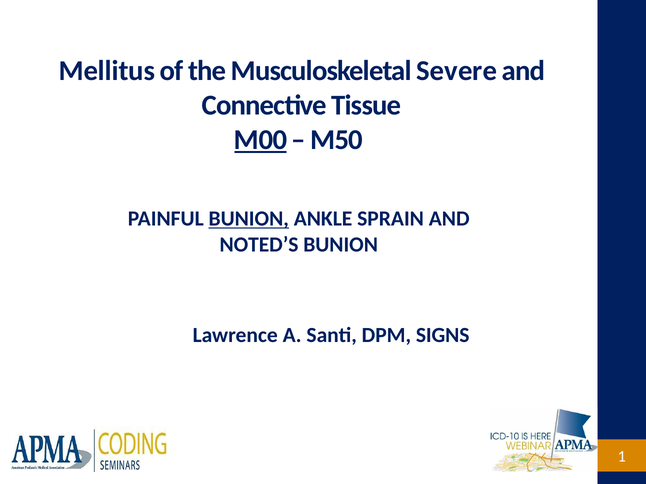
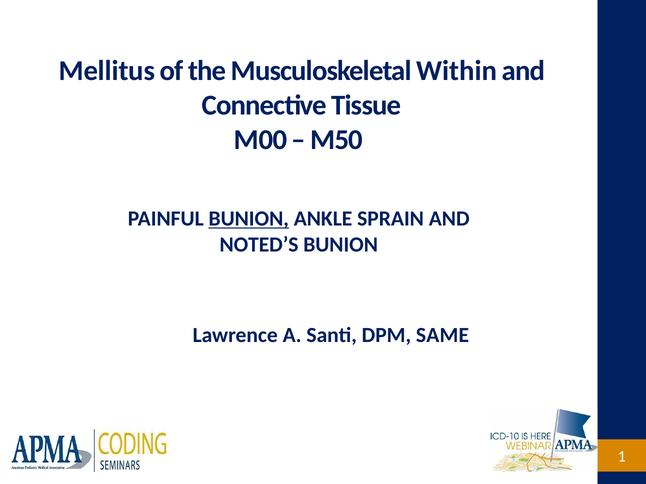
Severe: Severe -> Within
M00 underline: present -> none
SIGNS: SIGNS -> SAME
